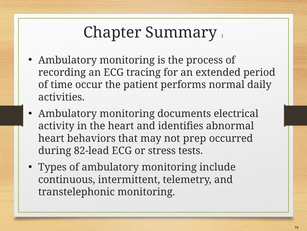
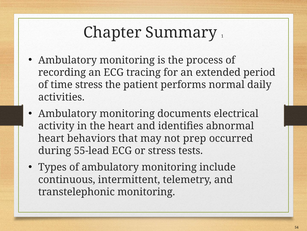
time occur: occur -> stress
82-lead: 82-lead -> 55-lead
